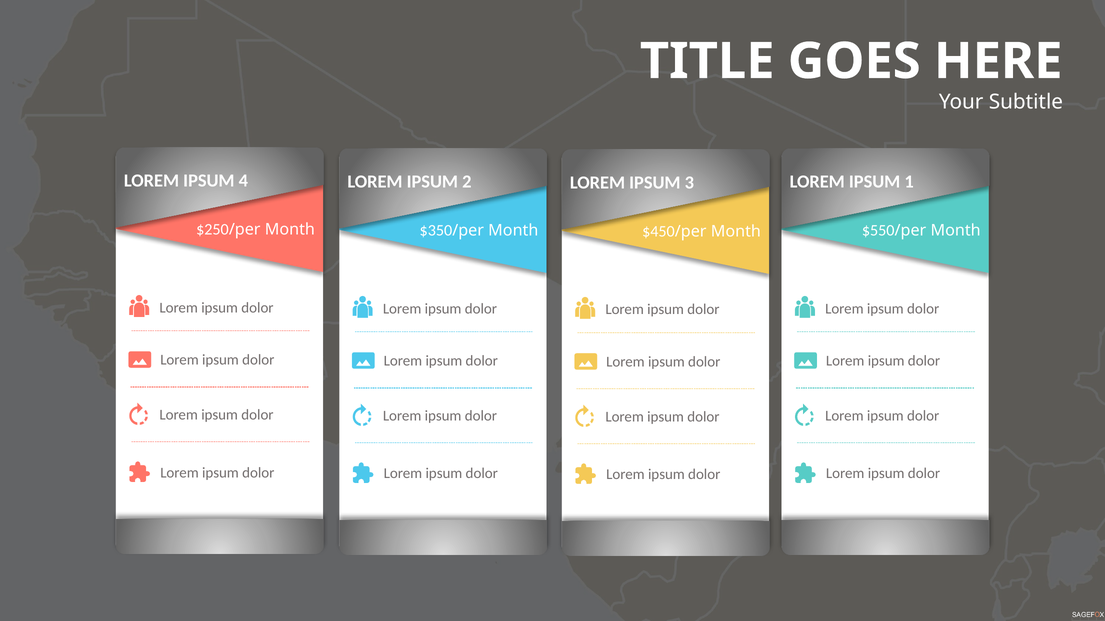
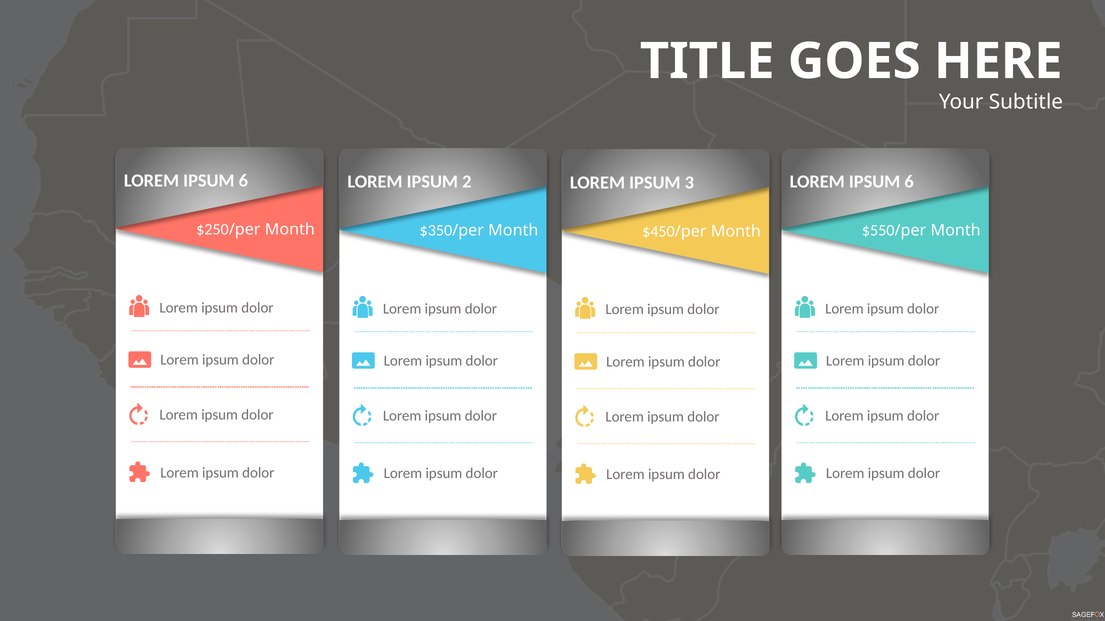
4 at (243, 181): 4 -> 6
1 at (909, 182): 1 -> 6
